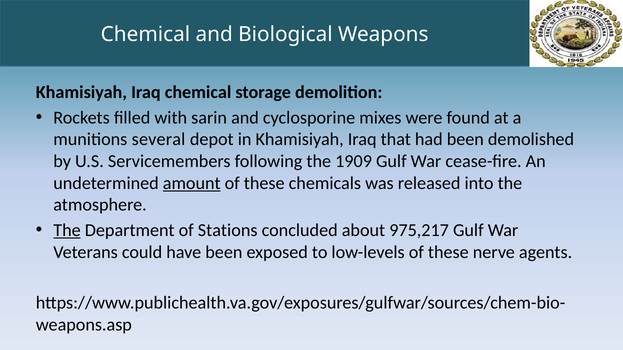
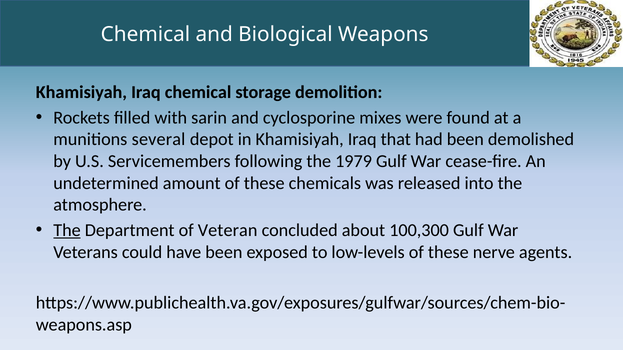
1909: 1909 -> 1979
amount underline: present -> none
Stations: Stations -> Veteran
975,217: 975,217 -> 100,300
